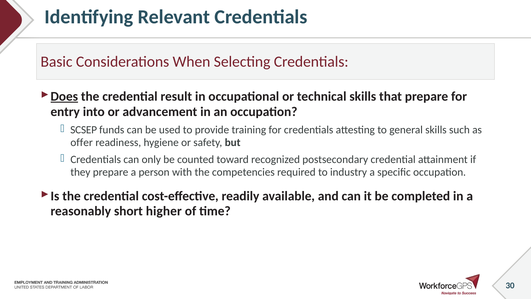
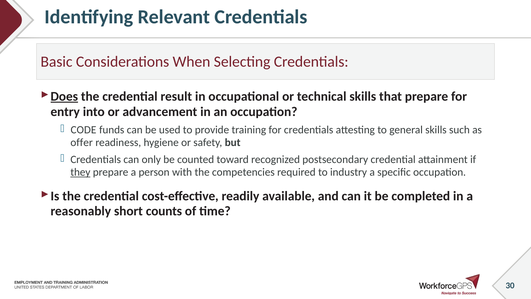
SCSEP: SCSEP -> CODE
they underline: none -> present
higher: higher -> counts
